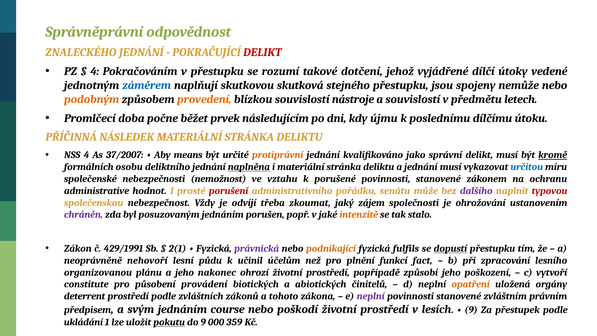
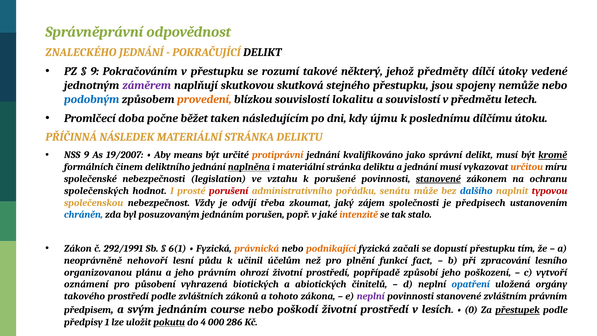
DELIKT at (262, 52) colour: red -> black
4 at (95, 71): 4 -> 9
dotčení: dotčení -> některý
vyjádřené: vyjádřené -> předměty
záměrem colour: blue -> purple
podobným colour: orange -> blue
nástroje: nástroje -> lokalitu
prvek: prvek -> taken
NSS 4: 4 -> 9
37/2007: 37/2007 -> 19/2007
osobu: osobu -> činem
určitou colour: blue -> orange
nemožnost: nemožnost -> legislation
stanovené at (438, 179) underline: none -> present
administrative: administrative -> společenských
dalšího colour: purple -> blue
ohrožování: ohrožování -> předpisech
chráněn colour: purple -> blue
429/1991: 429/1991 -> 292/1991
2(1: 2(1 -> 6(1
právnická colour: purple -> orange
fulfils: fulfils -> začali
dopustí underline: present -> none
jeho nakonec: nakonec -> právním
constitute: constitute -> oznámení
provádení: provádení -> vyhrazená
opatření colour: orange -> blue
deterrent: deterrent -> takového
9 at (471, 310): 9 -> 0
přestupek underline: none -> present
ukládání: ukládání -> předpisy
do 9: 9 -> 4
359: 359 -> 286
